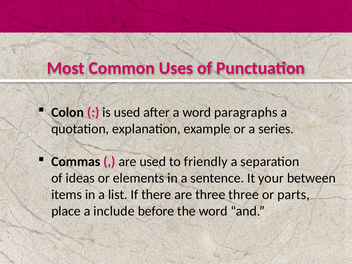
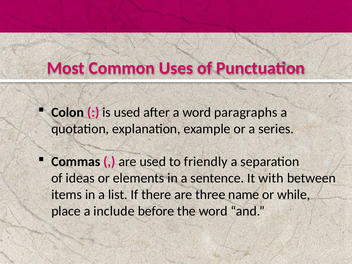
your: your -> with
three three: three -> name
parts: parts -> while
